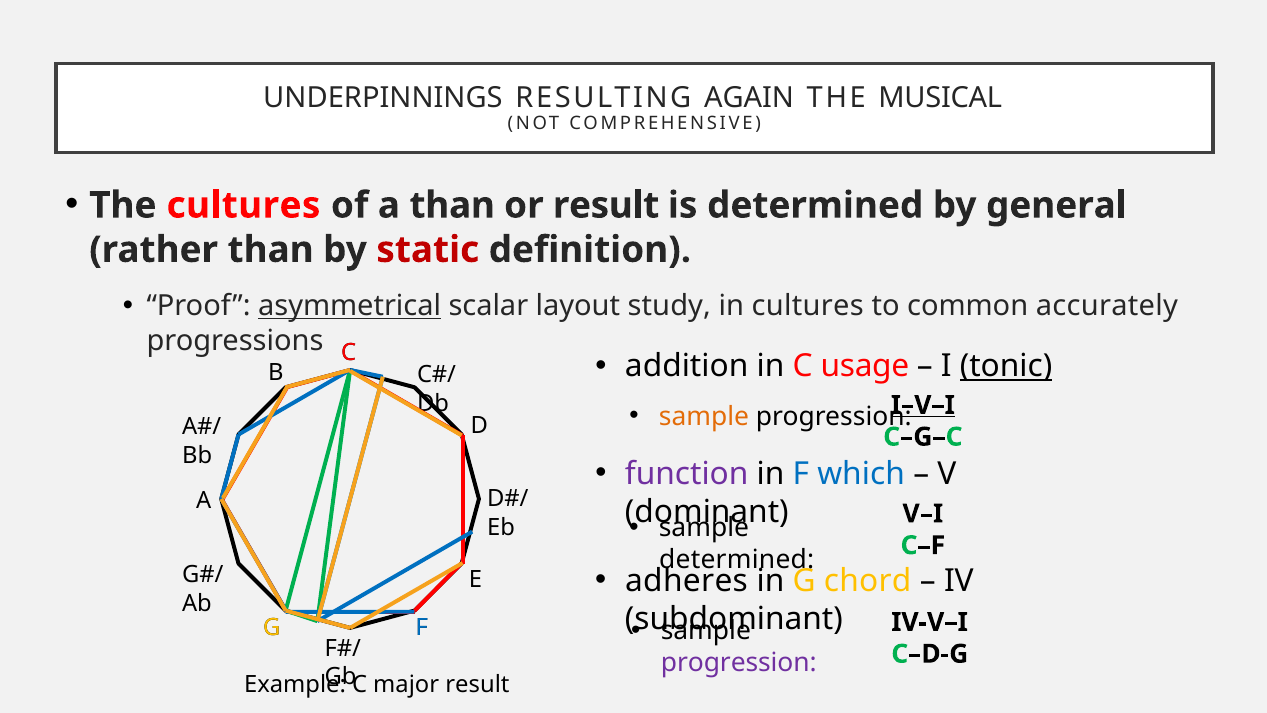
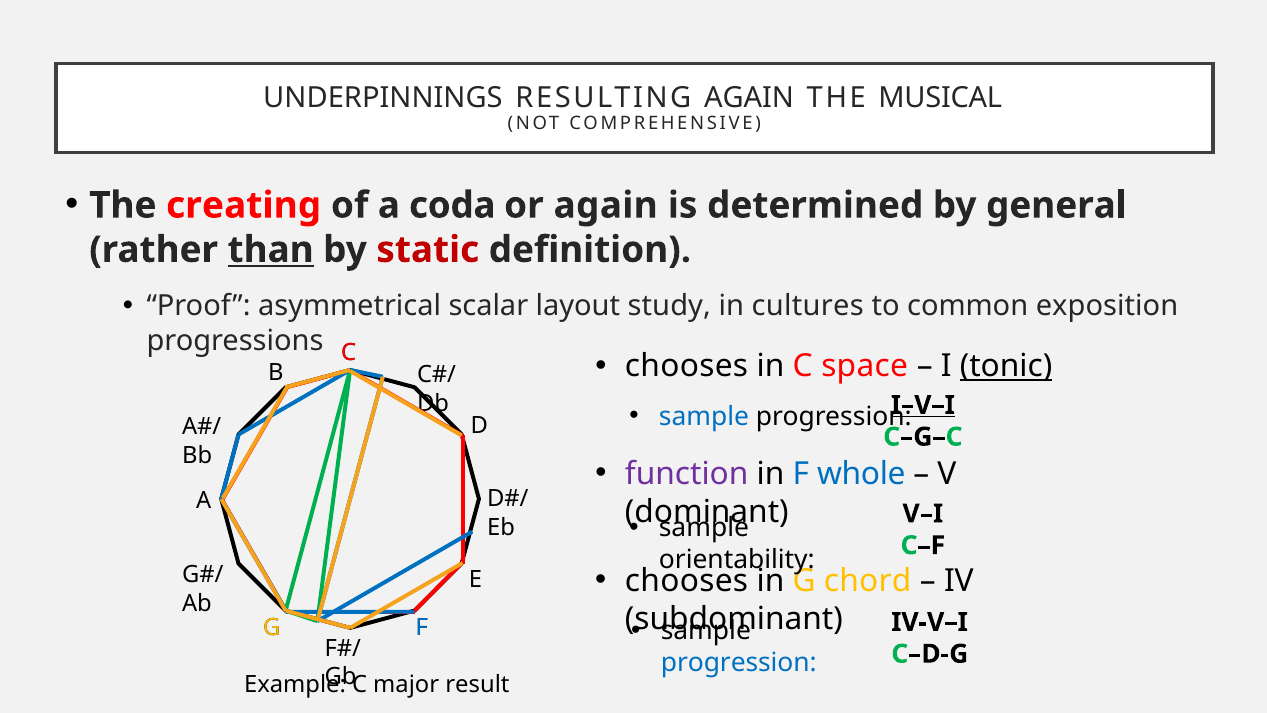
The cultures: cultures -> creating
a than: than -> coda
or result: result -> again
than at (271, 250) underline: none -> present
asymmetrical underline: present -> none
accurately: accurately -> exposition
addition at (687, 366): addition -> chooses
usage: usage -> space
sample at (704, 416) colour: orange -> blue
which: which -> whole
determined at (737, 559): determined -> orientability
adheres at (687, 580): adheres -> chooses
progression at (739, 663) colour: purple -> blue
